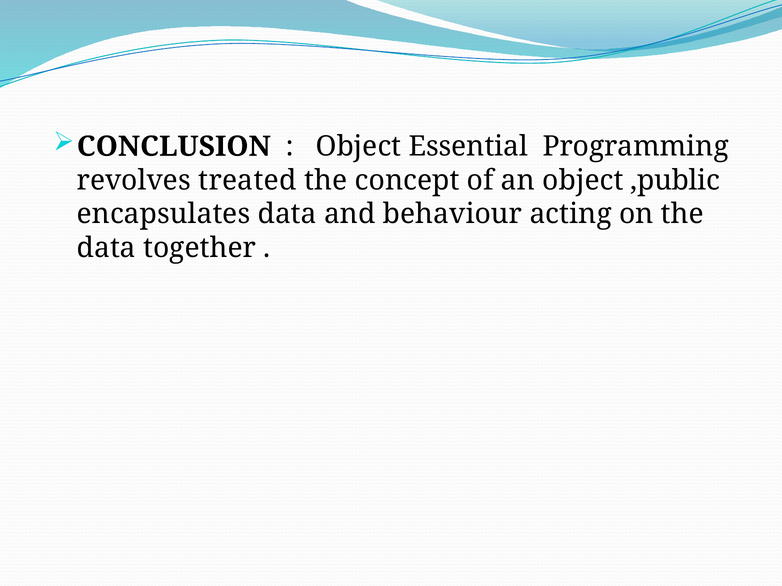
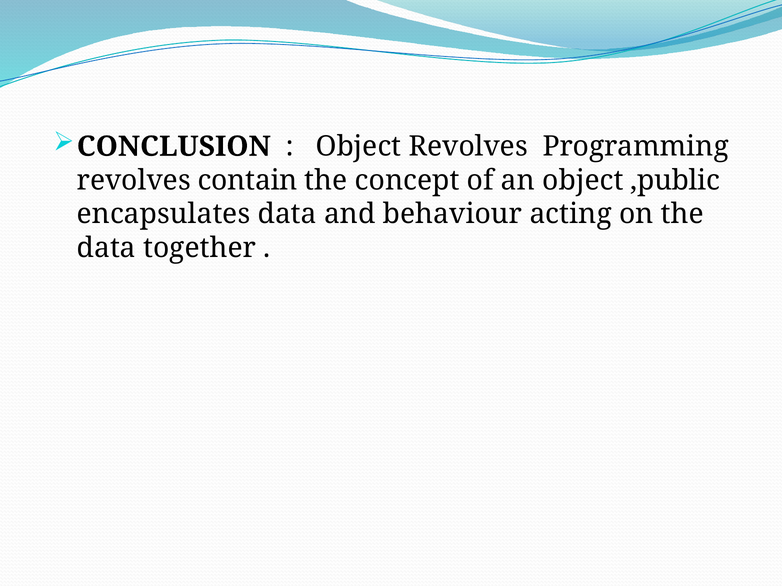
Object Essential: Essential -> Revolves
treated: treated -> contain
